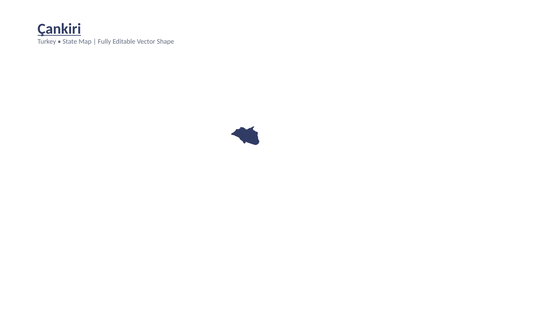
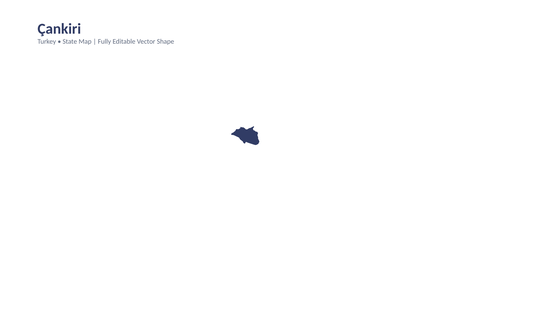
Çankiri underline: present -> none
